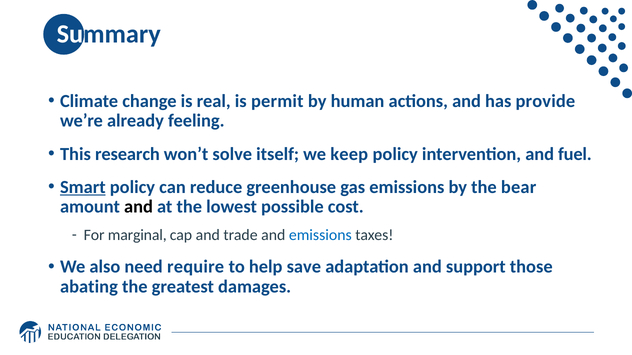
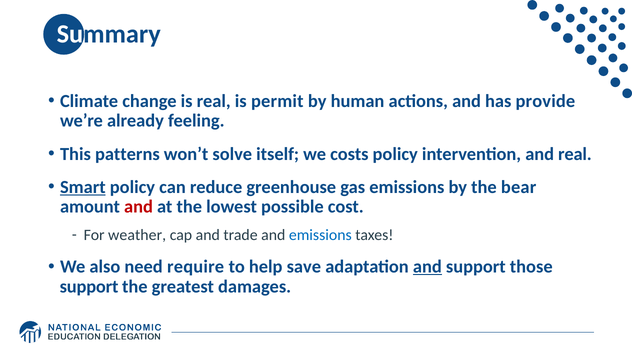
research: research -> patterns
keep: keep -> costs
and fuel: fuel -> real
and at (139, 207) colour: black -> red
marginal: marginal -> weather
and at (427, 267) underline: none -> present
abating at (89, 287): abating -> support
